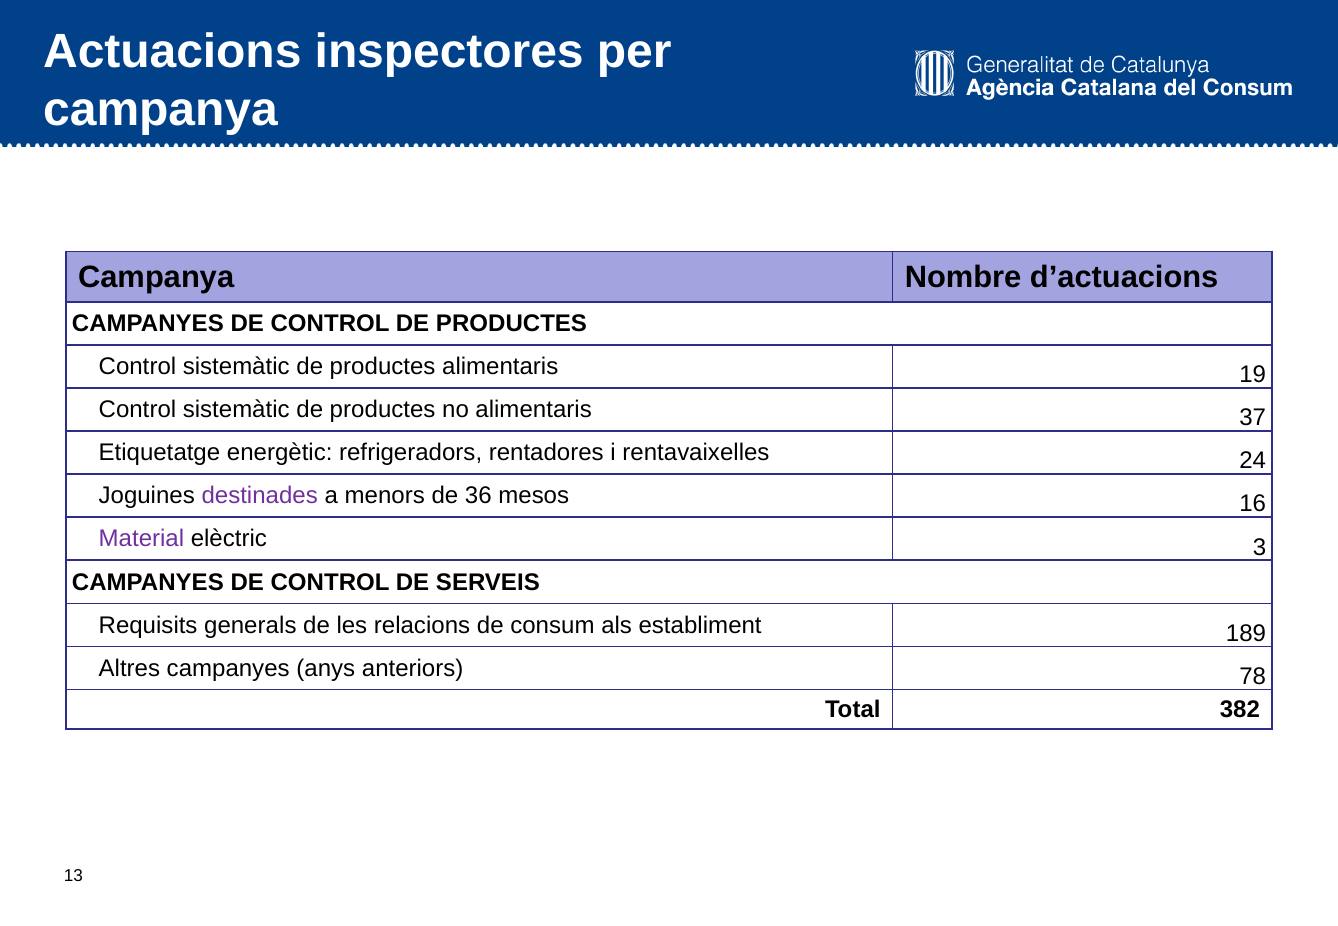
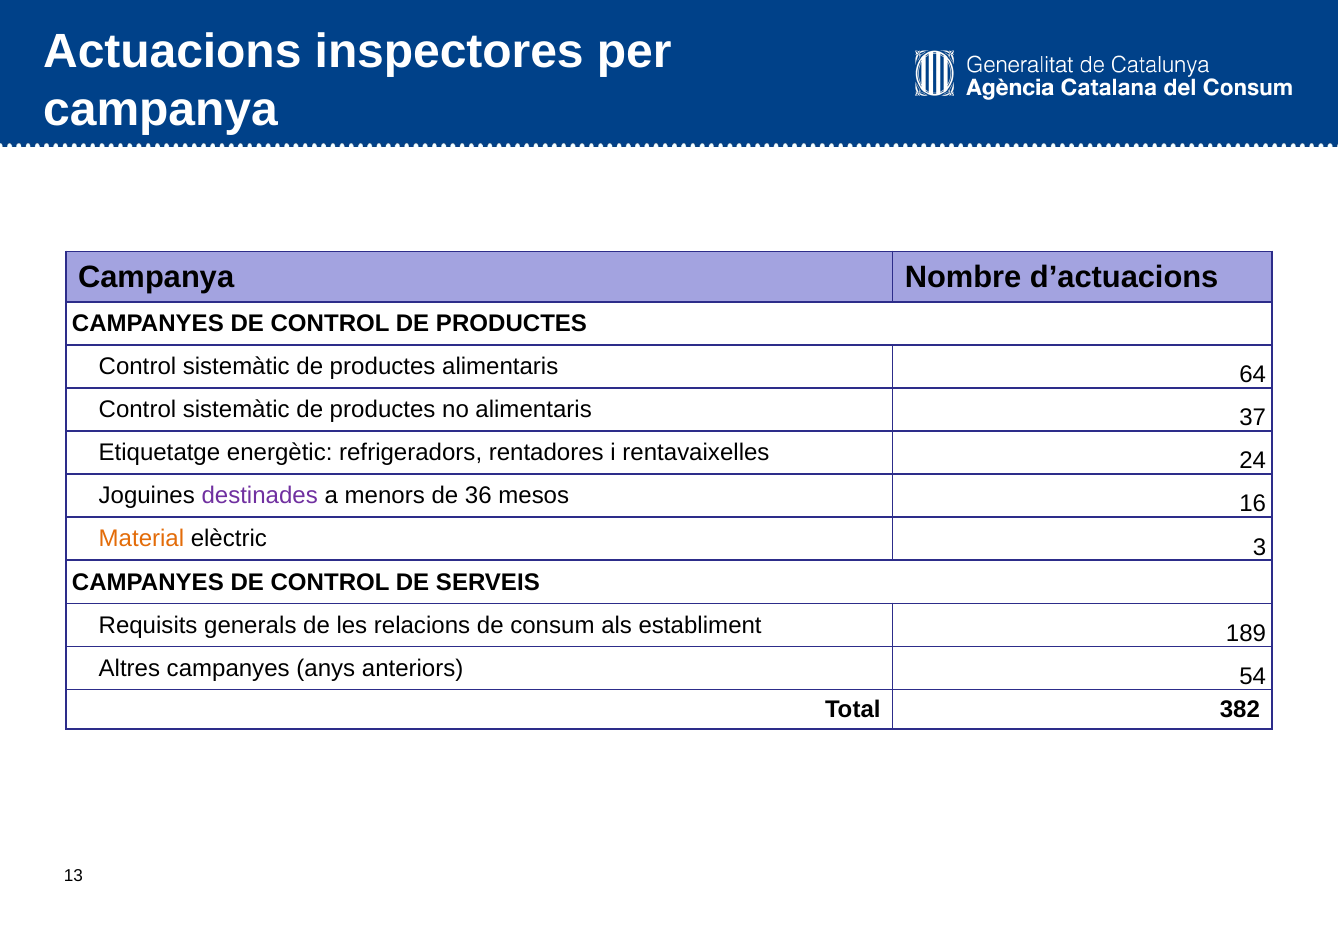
19: 19 -> 64
Material colour: purple -> orange
78: 78 -> 54
